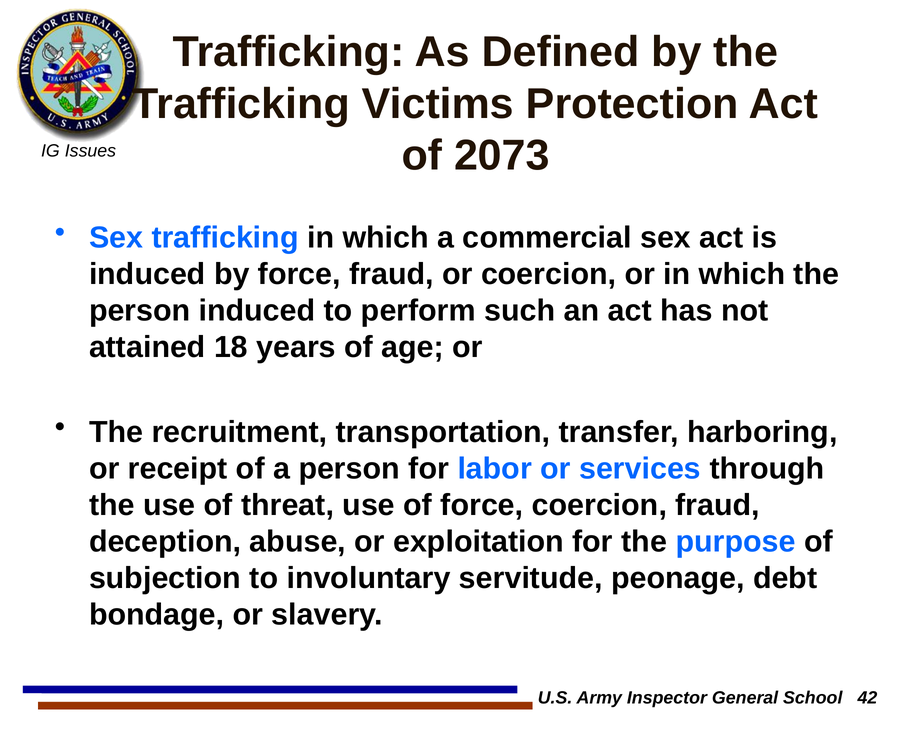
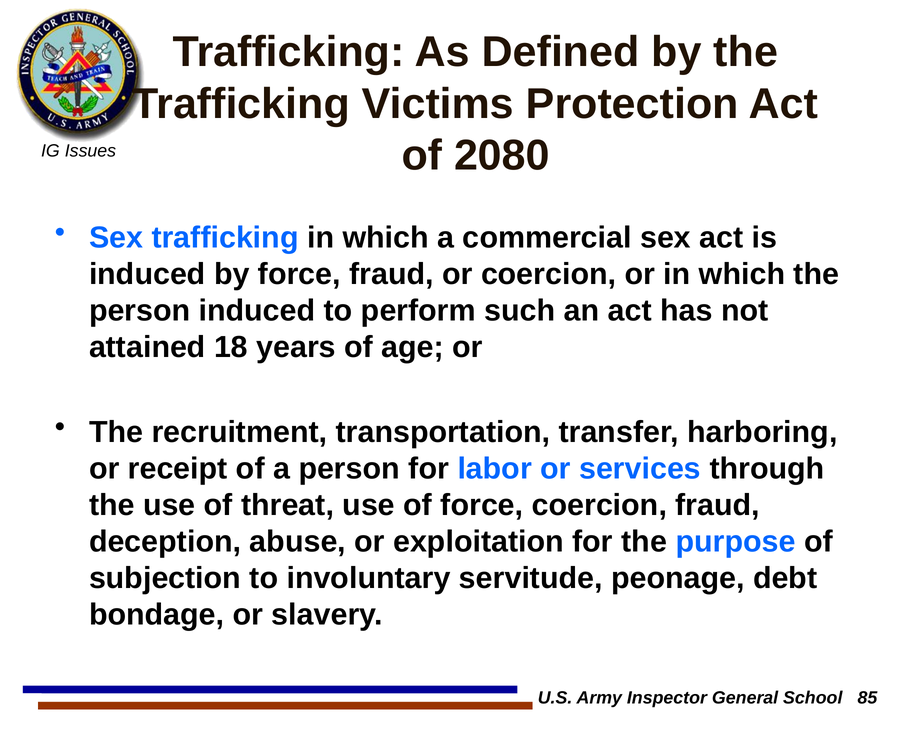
2073: 2073 -> 2080
42: 42 -> 85
